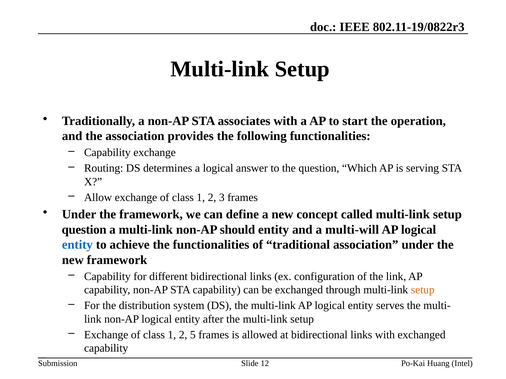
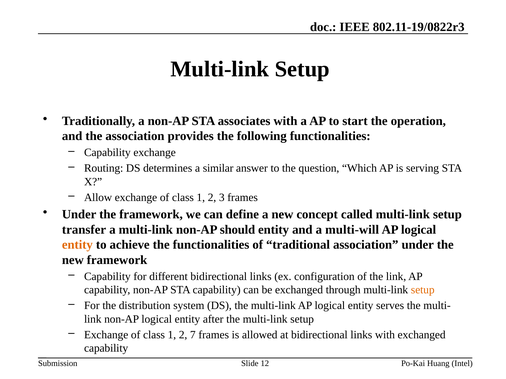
a logical: logical -> similar
question at (84, 230): question -> transfer
entity at (77, 245) colour: blue -> orange
5: 5 -> 7
